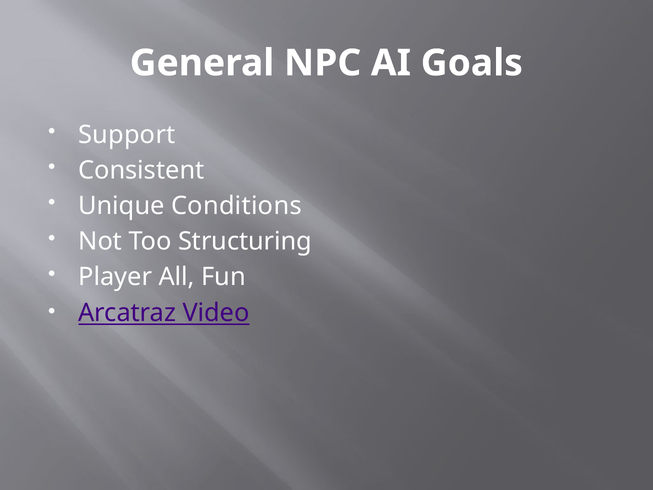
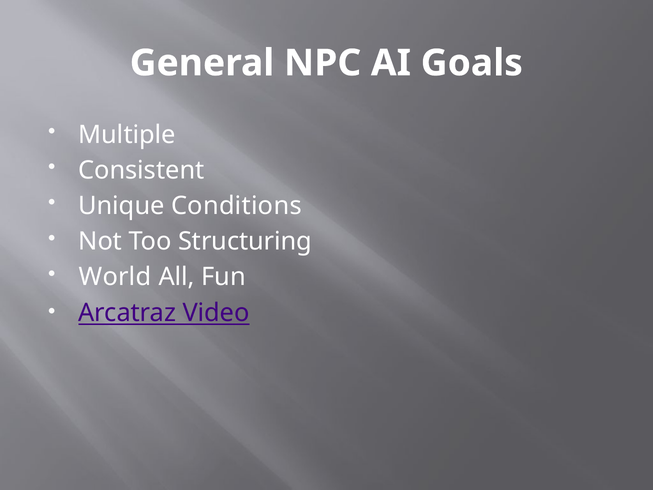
Support: Support -> Multiple
Player: Player -> World
